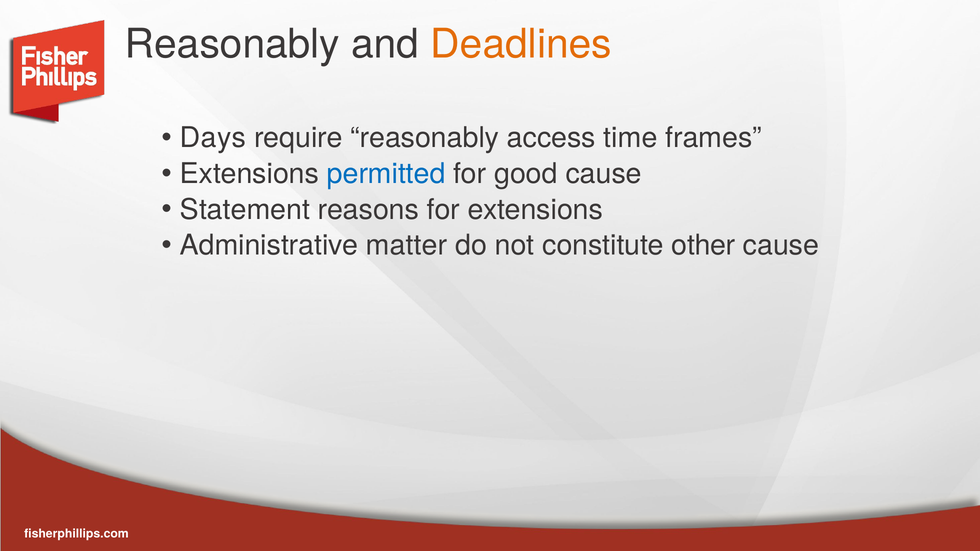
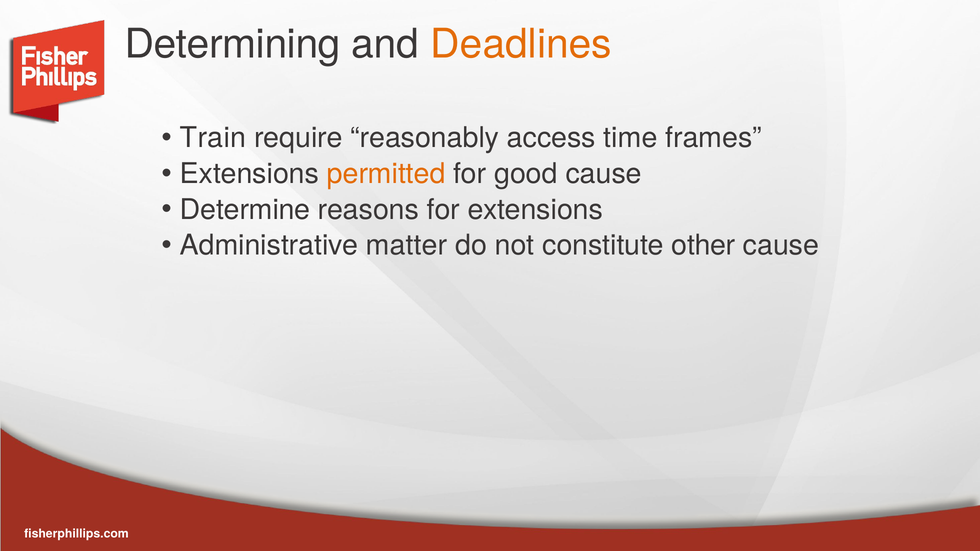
Reasonably at (232, 45): Reasonably -> Determining
Days: Days -> Train
permitted colour: blue -> orange
Statement: Statement -> Determine
